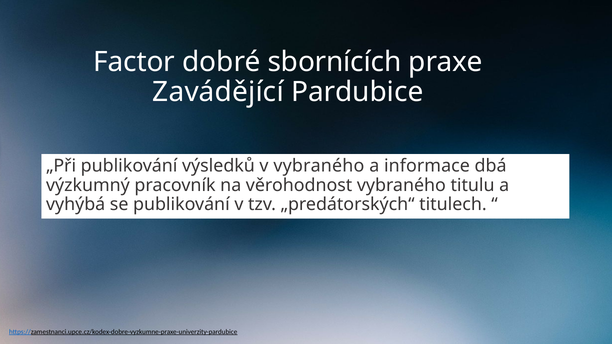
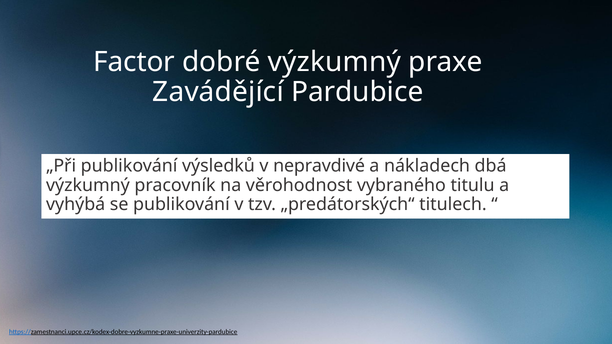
dobré sbornících: sbornících -> výzkumný
v vybraného: vybraného -> nepravdivé
informace: informace -> nákladech
